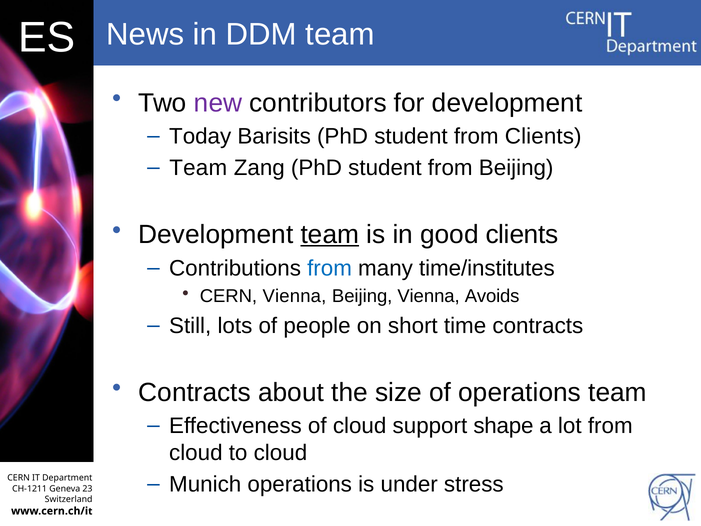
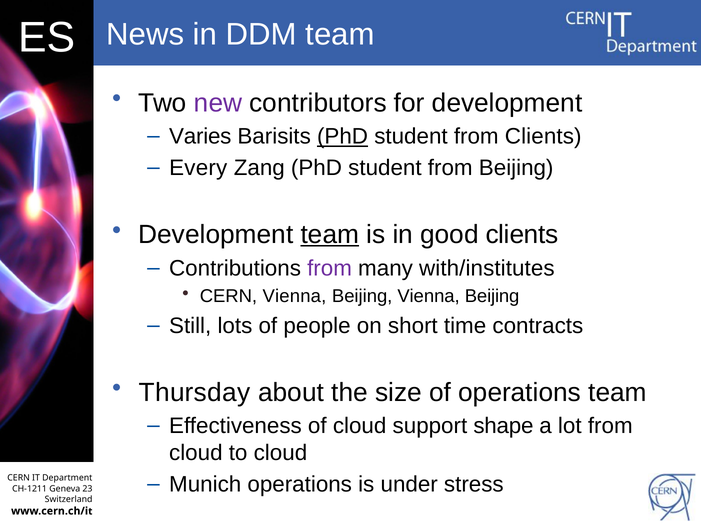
Today: Today -> Varies
PhD at (343, 137) underline: none -> present
Team at (198, 168): Team -> Every
from at (330, 268) colour: blue -> purple
time/institutes: time/institutes -> with/institutes
Beijing Vienna Avoids: Avoids -> Beijing
Contracts at (195, 392): Contracts -> Thursday
